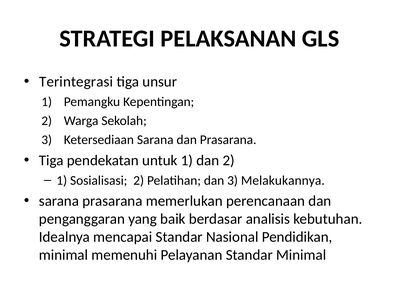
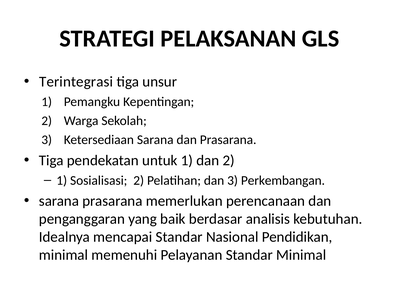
Melakukannya: Melakukannya -> Perkembangan
